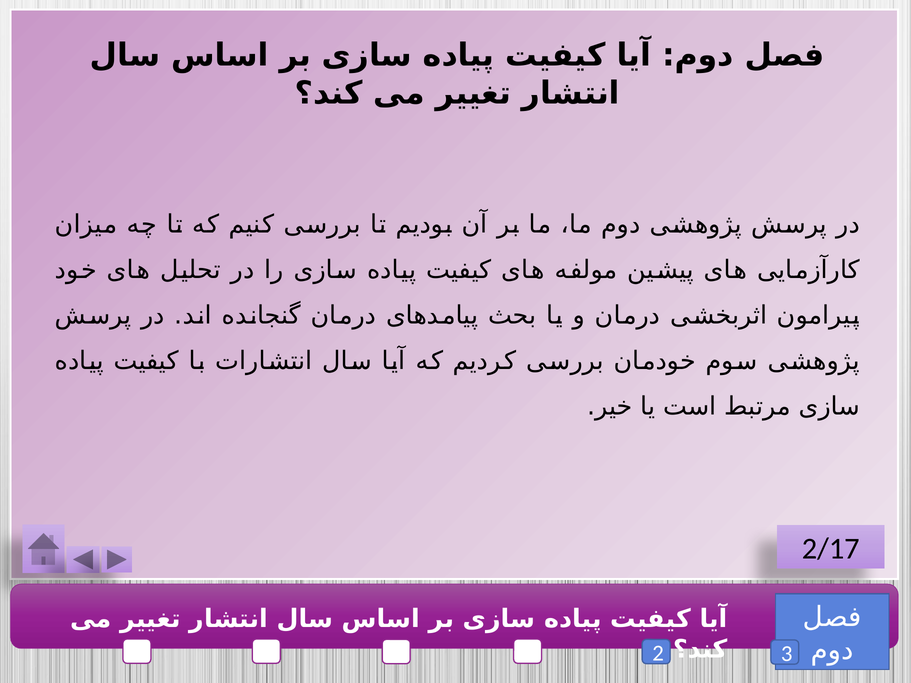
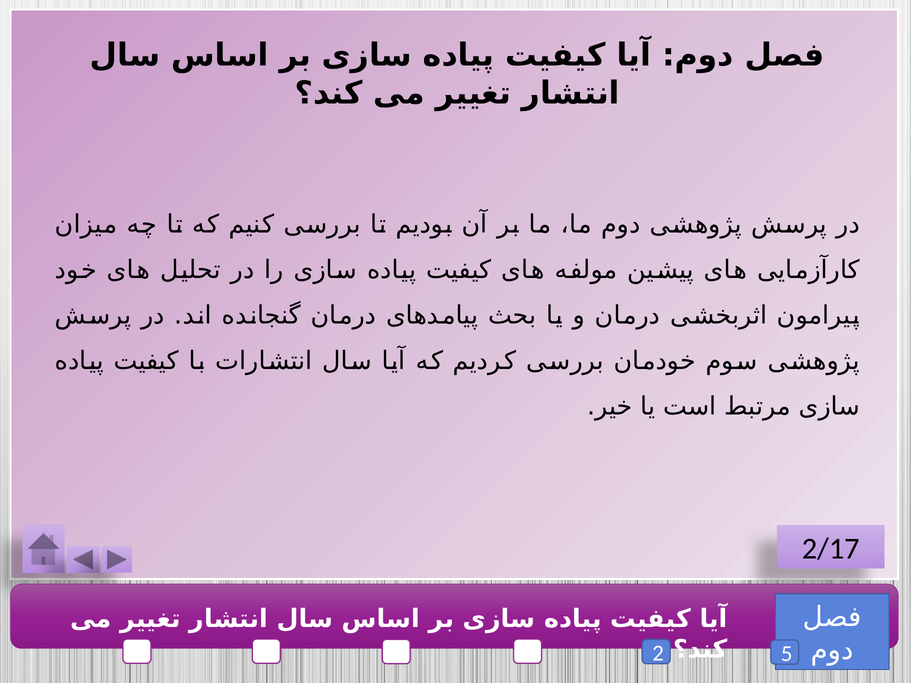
3: 3 -> 5
